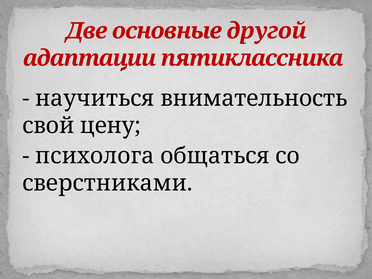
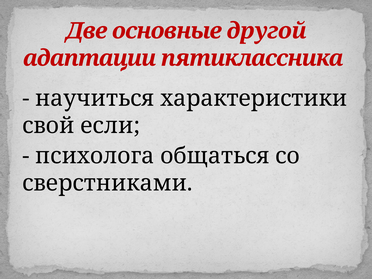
внимательность: внимательность -> характеристики
цену: цену -> если
